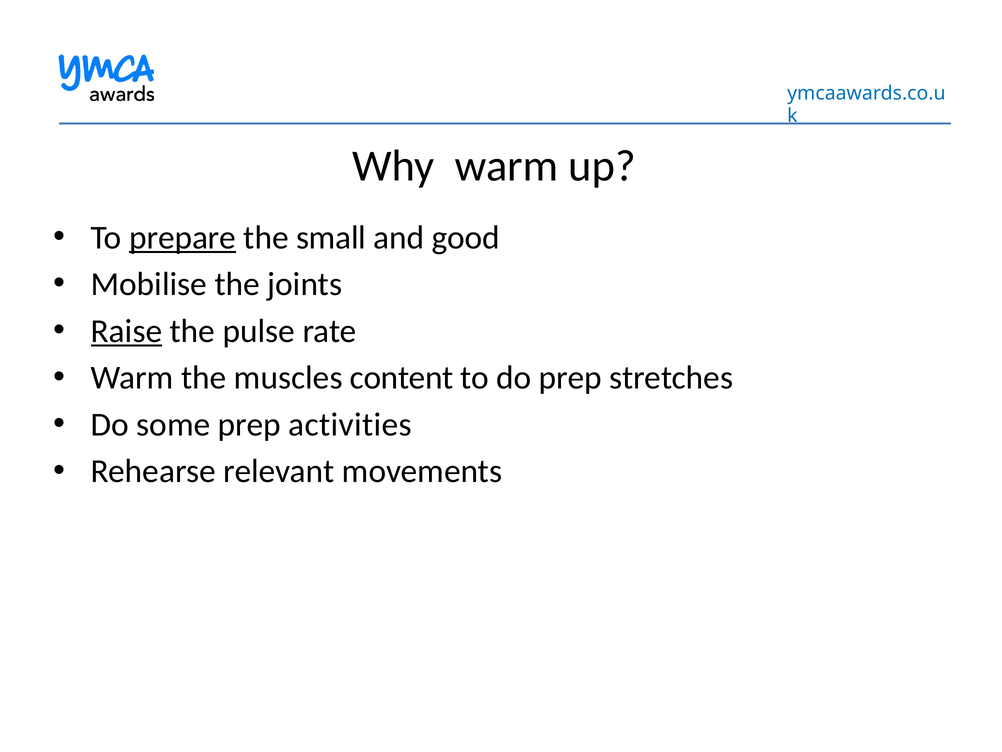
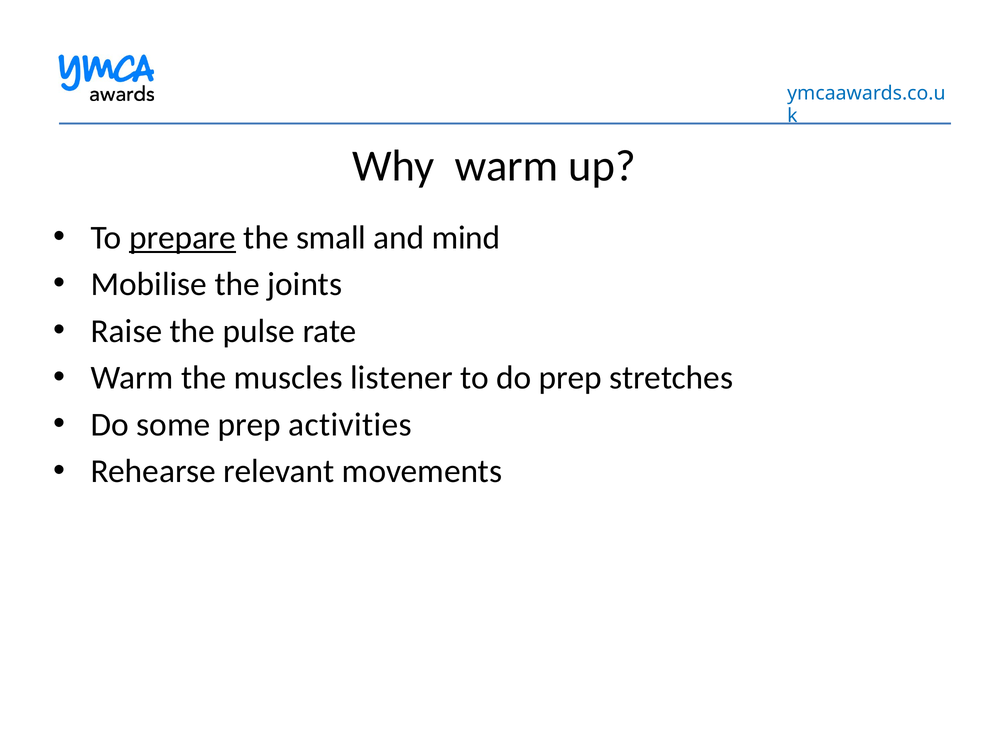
good: good -> mind
Raise underline: present -> none
content: content -> listener
